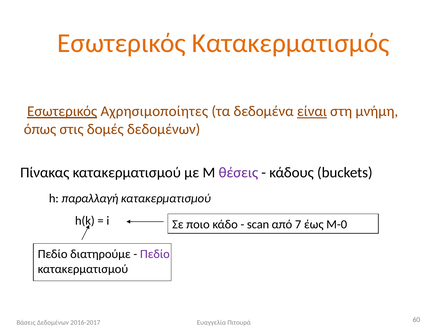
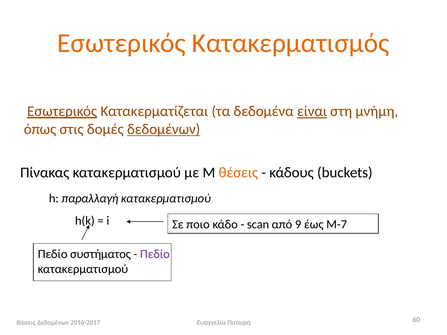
Αχρησιμοποίητες: Αχρησιμοποίητες -> Κατακερματίζεται
δεδομένων at (164, 129) underline: none -> present
θέσεις colour: purple -> orange
7: 7 -> 9
Μ-0: Μ-0 -> Μ-7
διατηρούμε: διατηρούμε -> συστήματος
